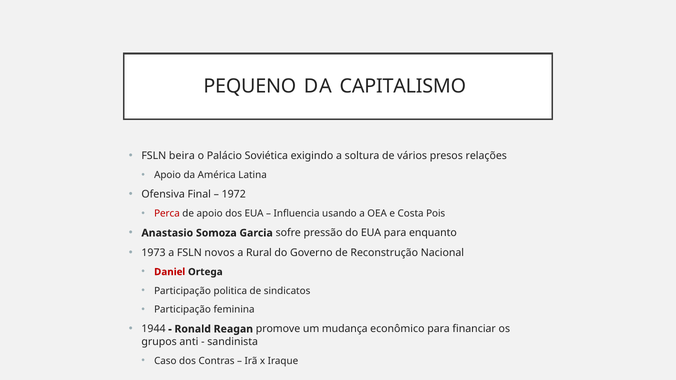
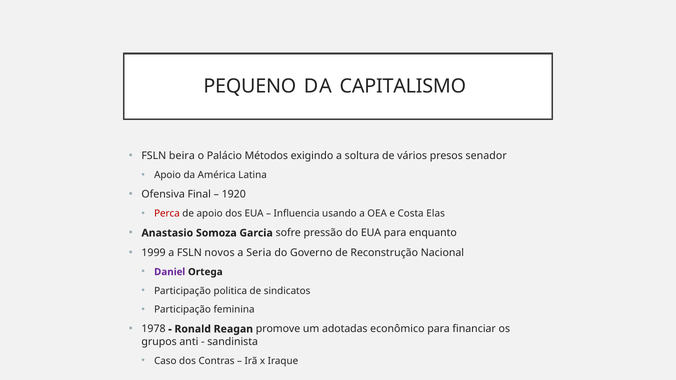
Soviética: Soviética -> Métodos
relações: relações -> senador
1972: 1972 -> 1920
Pois: Pois -> Elas
1973: 1973 -> 1999
Rural: Rural -> Seria
Daniel colour: red -> purple
1944: 1944 -> 1978
mudança: mudança -> adotadas
